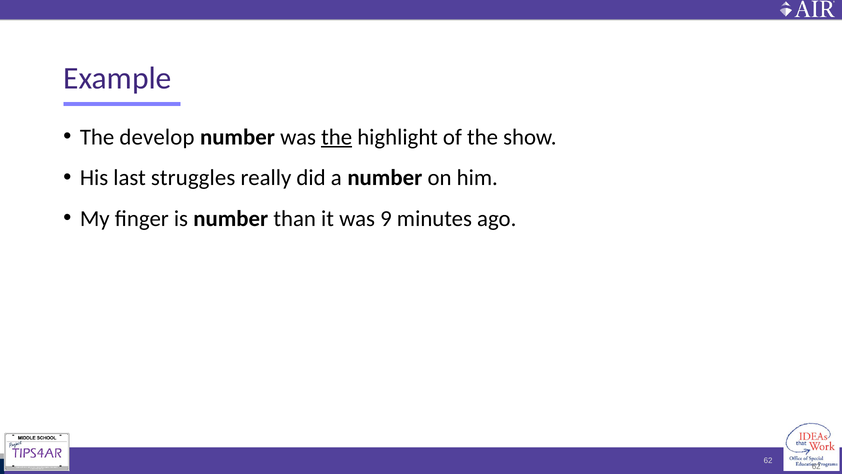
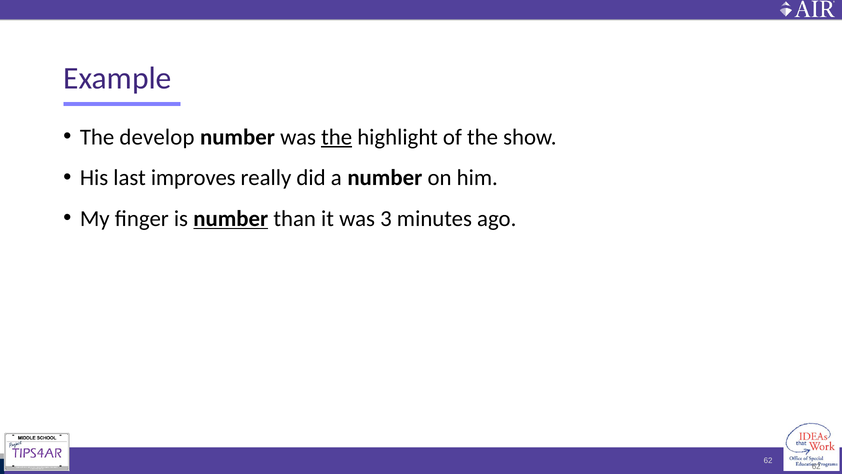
struggles: struggles -> improves
number at (231, 218) underline: none -> present
9: 9 -> 3
